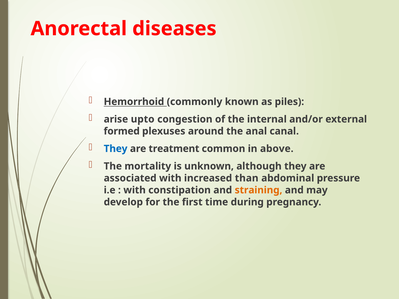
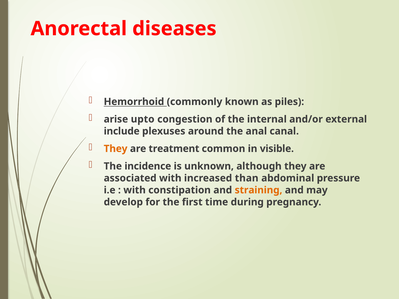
formed: formed -> include
They at (116, 149) colour: blue -> orange
above: above -> visible
mortality: mortality -> incidence
